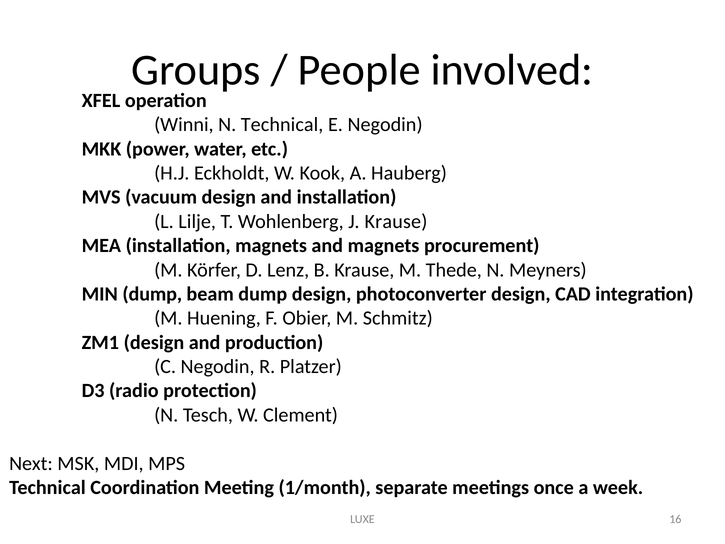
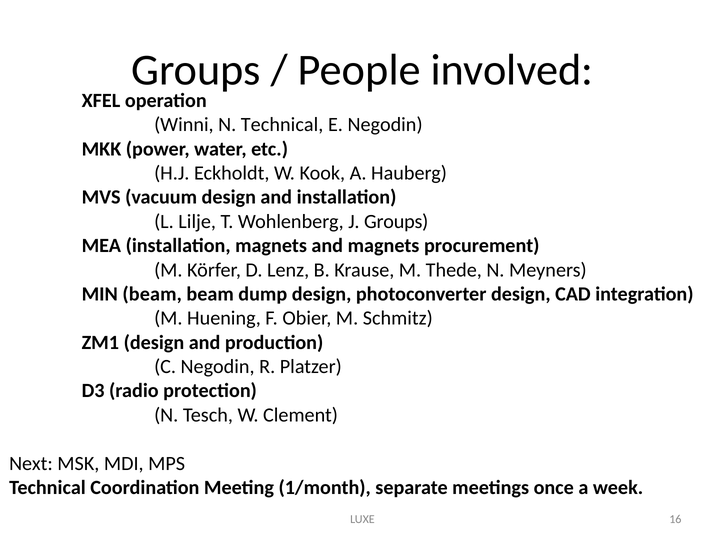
J Krause: Krause -> Groups
MIN dump: dump -> beam
